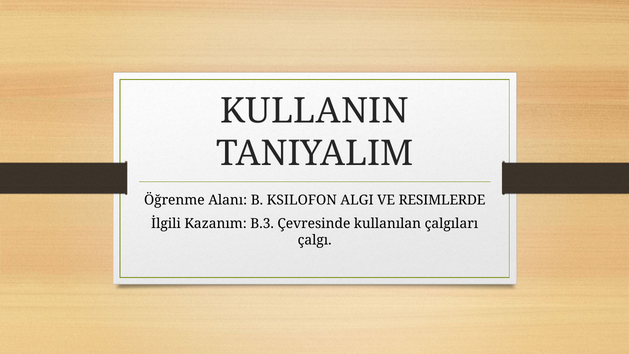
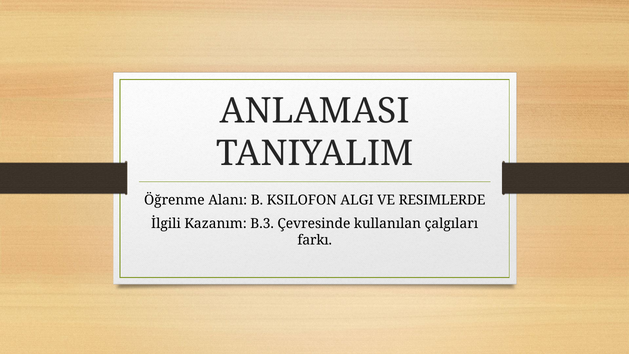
KULLANIN: KULLANIN -> ANLAMASI
çalgı: çalgı -> farkı
